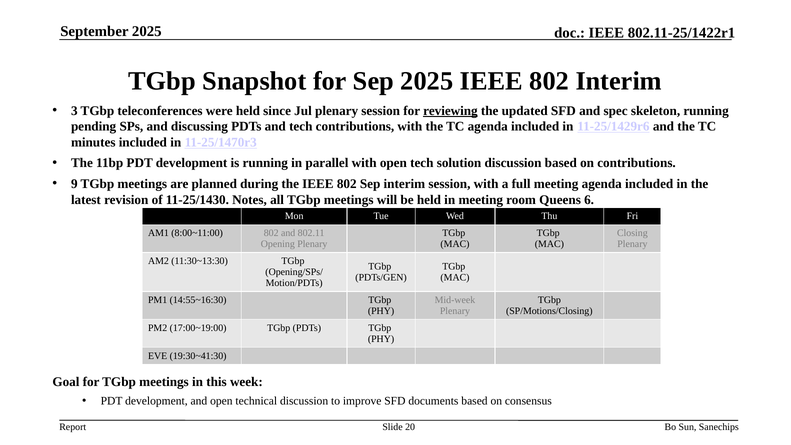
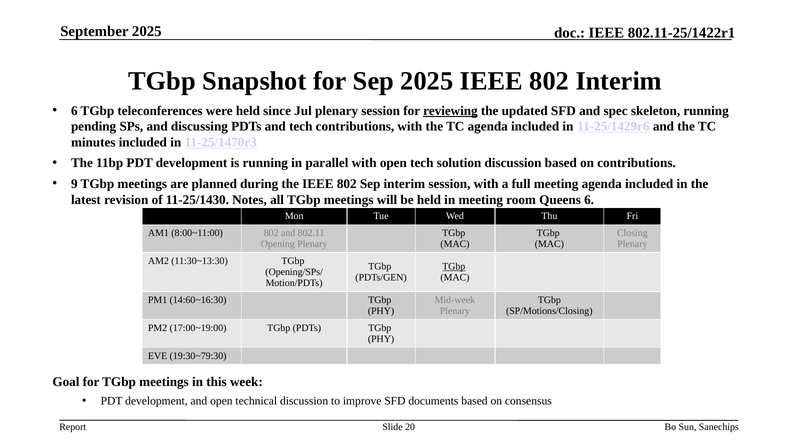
3 at (74, 111): 3 -> 6
TGbp at (454, 266) underline: none -> present
14:55~16:30: 14:55~16:30 -> 14:60~16:30
19:30~41:30: 19:30~41:30 -> 19:30~79:30
